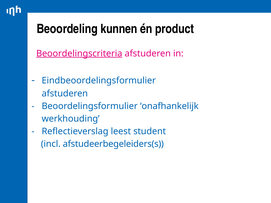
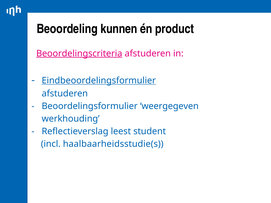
Eindbeoordelingsformulier underline: none -> present
onafhankelijk: onafhankelijk -> weergegeven
afstudeerbegeleiders(s: afstudeerbegeleiders(s -> haalbaarheidsstudie(s
